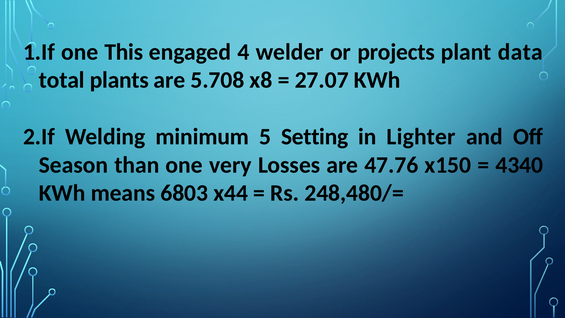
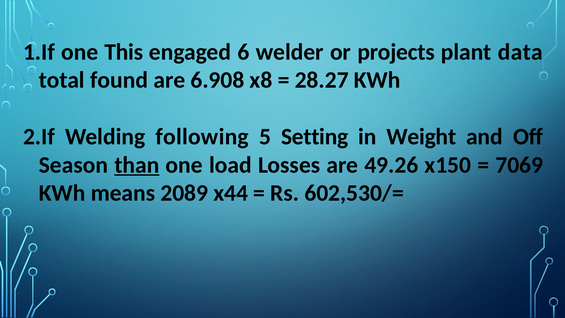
4: 4 -> 6
plants: plants -> found
5.708: 5.708 -> 6.908
27.07: 27.07 -> 28.27
minimum: minimum -> following
Lighter: Lighter -> Weight
than underline: none -> present
very: very -> load
47.76: 47.76 -> 49.26
4340: 4340 -> 7069
6803: 6803 -> 2089
248,480/=: 248,480/= -> 602,530/=
